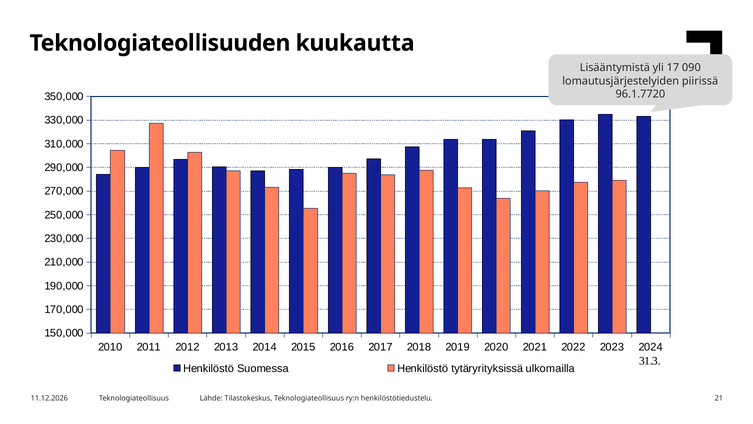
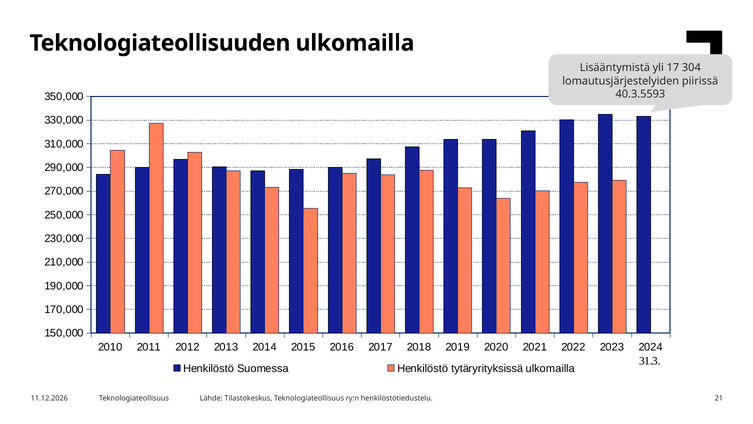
Teknologiateollisuuden kuukautta: kuukautta -> ulkomailla
090: 090 -> 304
96.1.7720: 96.1.7720 -> 40.3.5593
